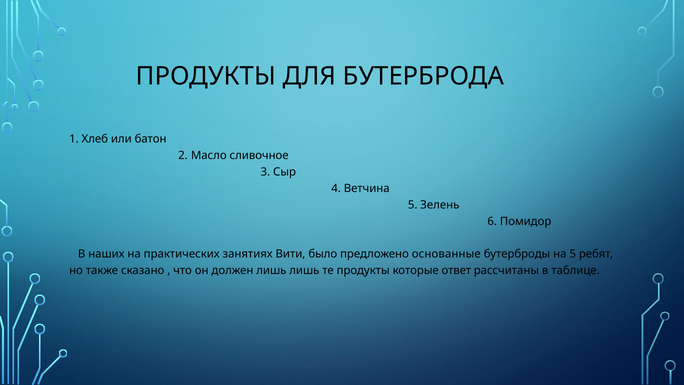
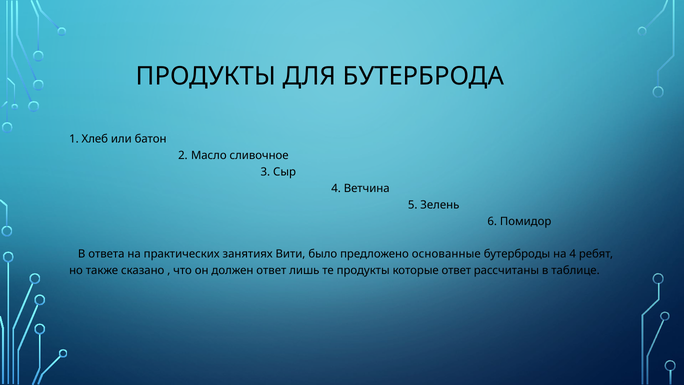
наших: наших -> ответа
на 5: 5 -> 4
должен лишь: лишь -> ответ
